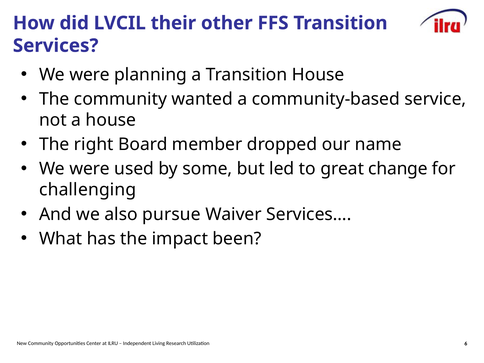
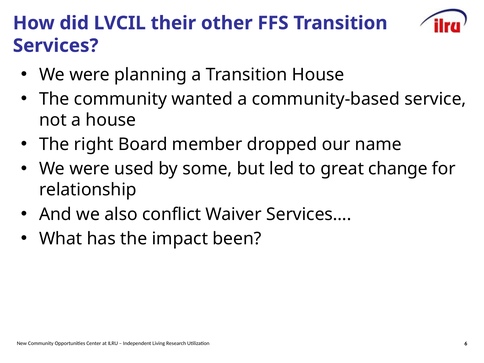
challenging: challenging -> relationship
pursue: pursue -> conflict
